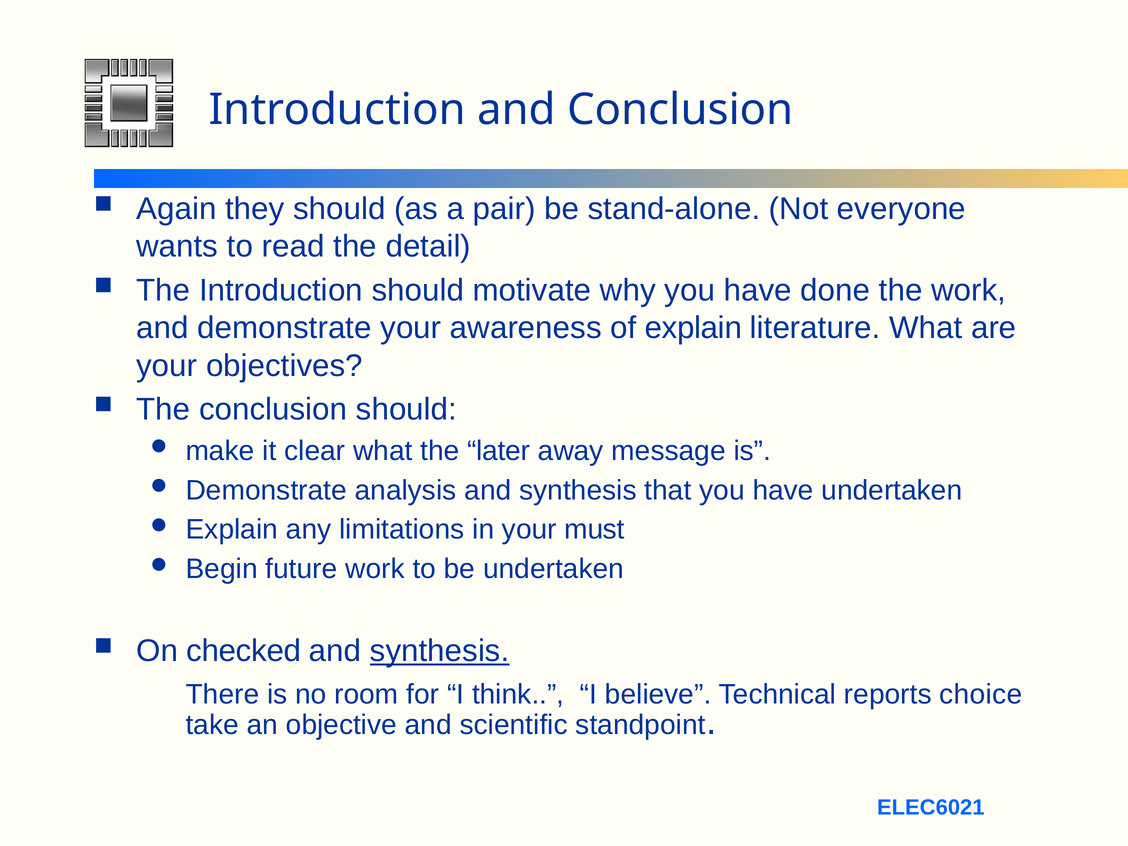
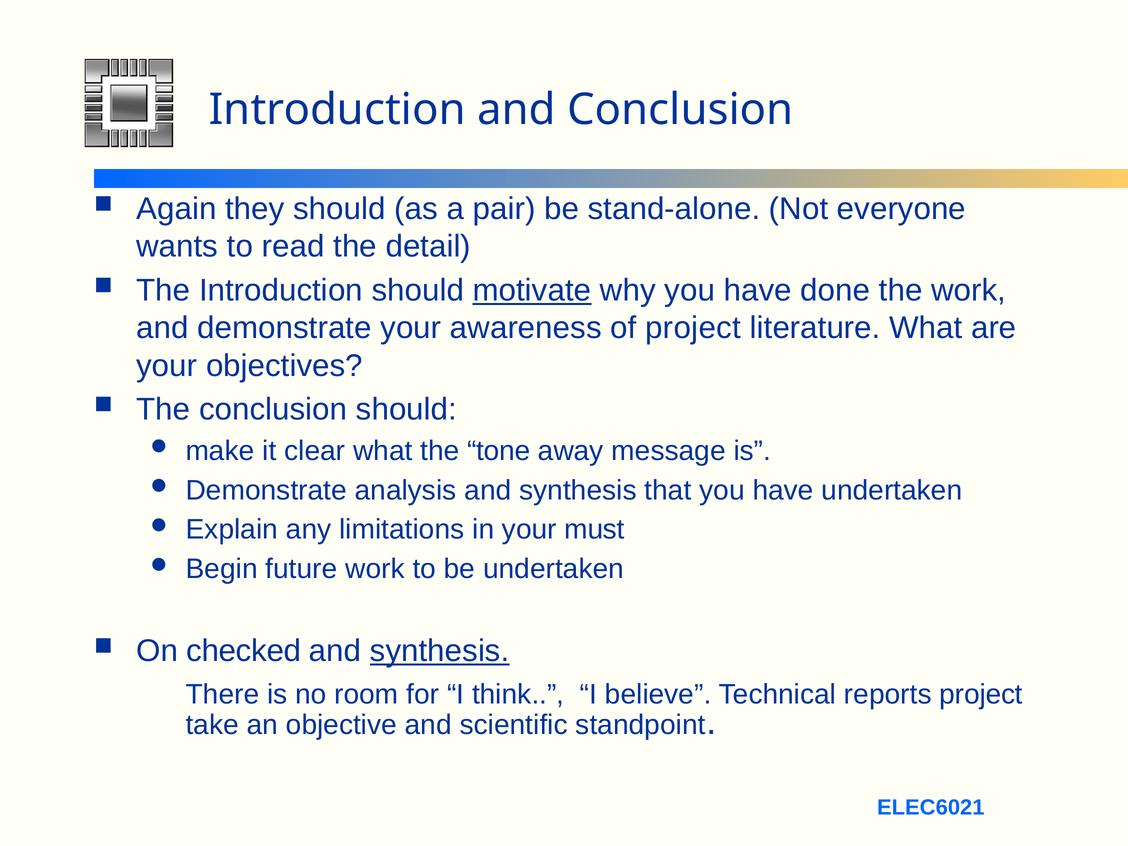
motivate underline: none -> present
of explain: explain -> project
later: later -> tone
reports choice: choice -> project
